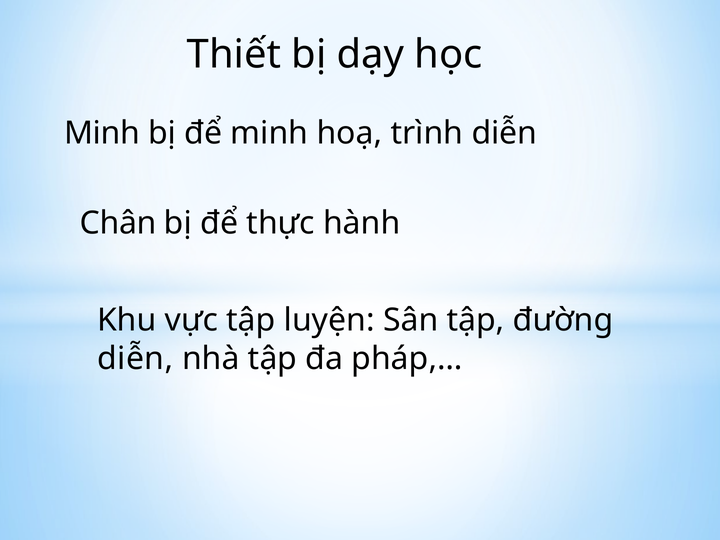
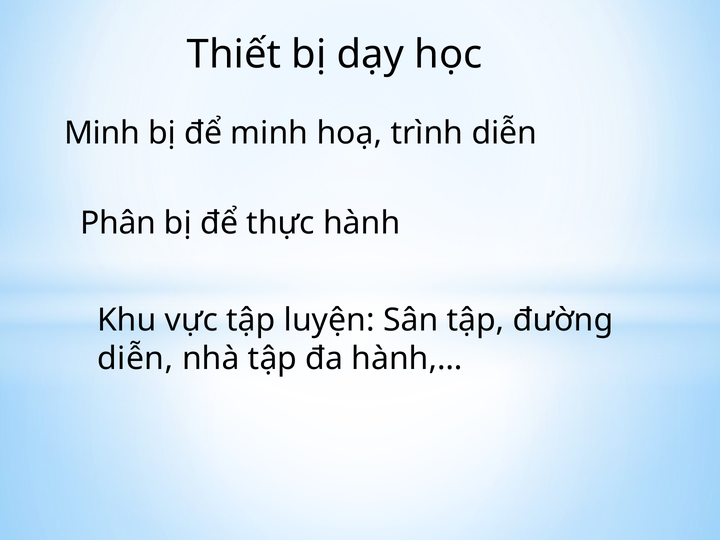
Chân: Chân -> Phân
pháp,…: pháp,… -> hành,…
